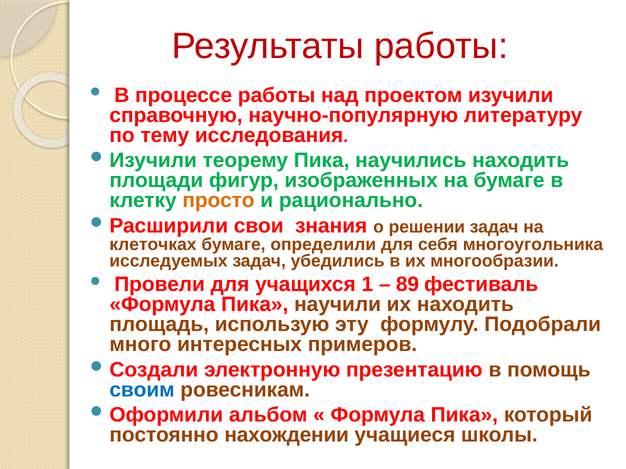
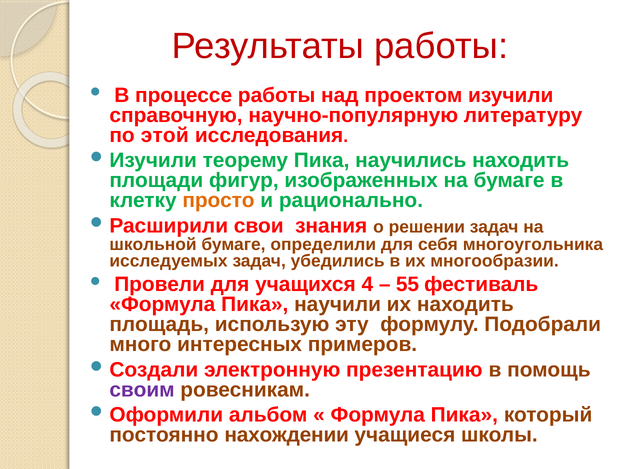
тему: тему -> этой
клеточках: клеточках -> школьной
1: 1 -> 4
89: 89 -> 55
своим colour: blue -> purple
